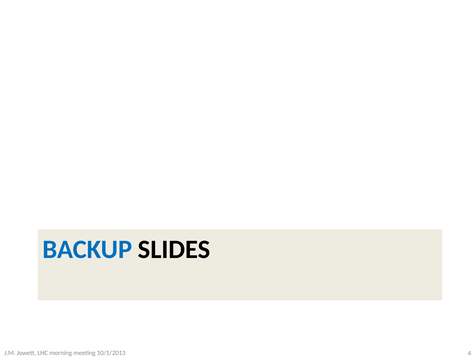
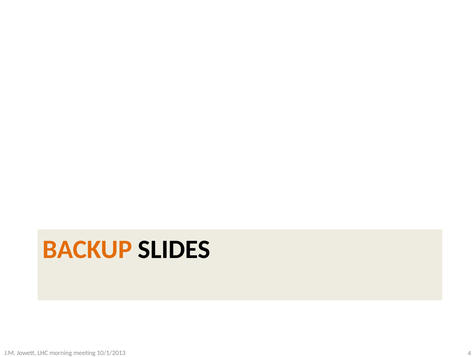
BACKUP colour: blue -> orange
